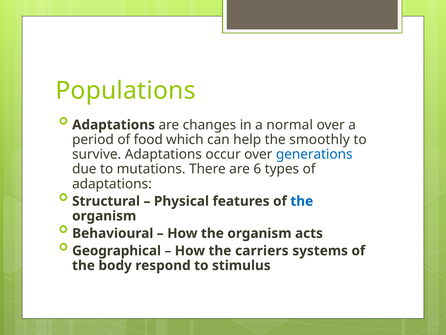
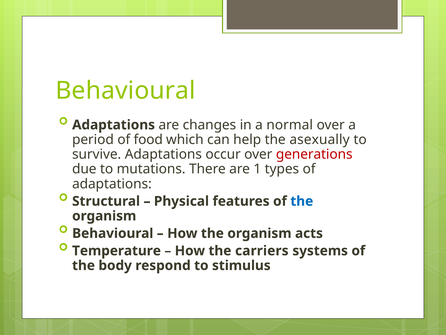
Populations at (125, 91): Populations -> Behavioural
smoothly: smoothly -> asexually
generations colour: blue -> red
6: 6 -> 1
Geographical: Geographical -> Temperature
